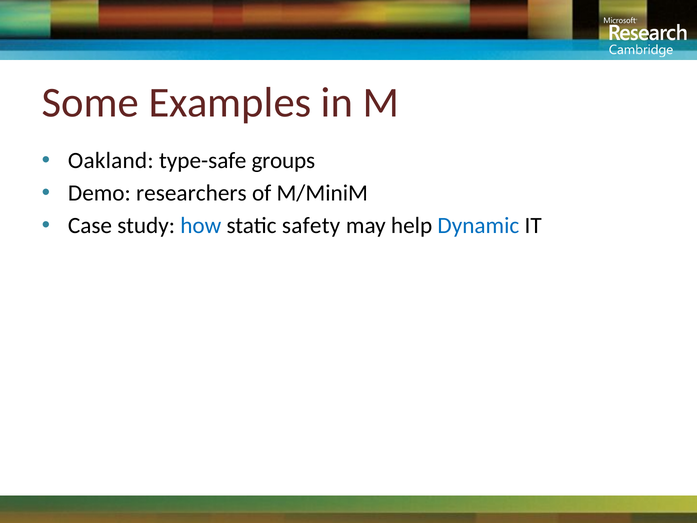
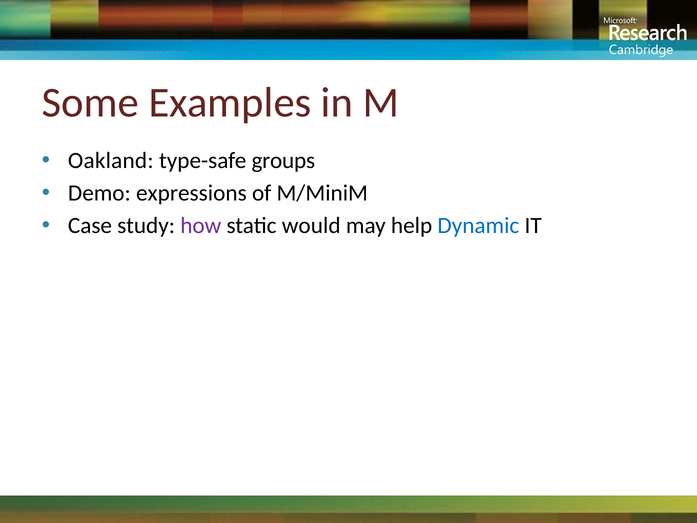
researchers: researchers -> expressions
how colour: blue -> purple
safety: safety -> would
